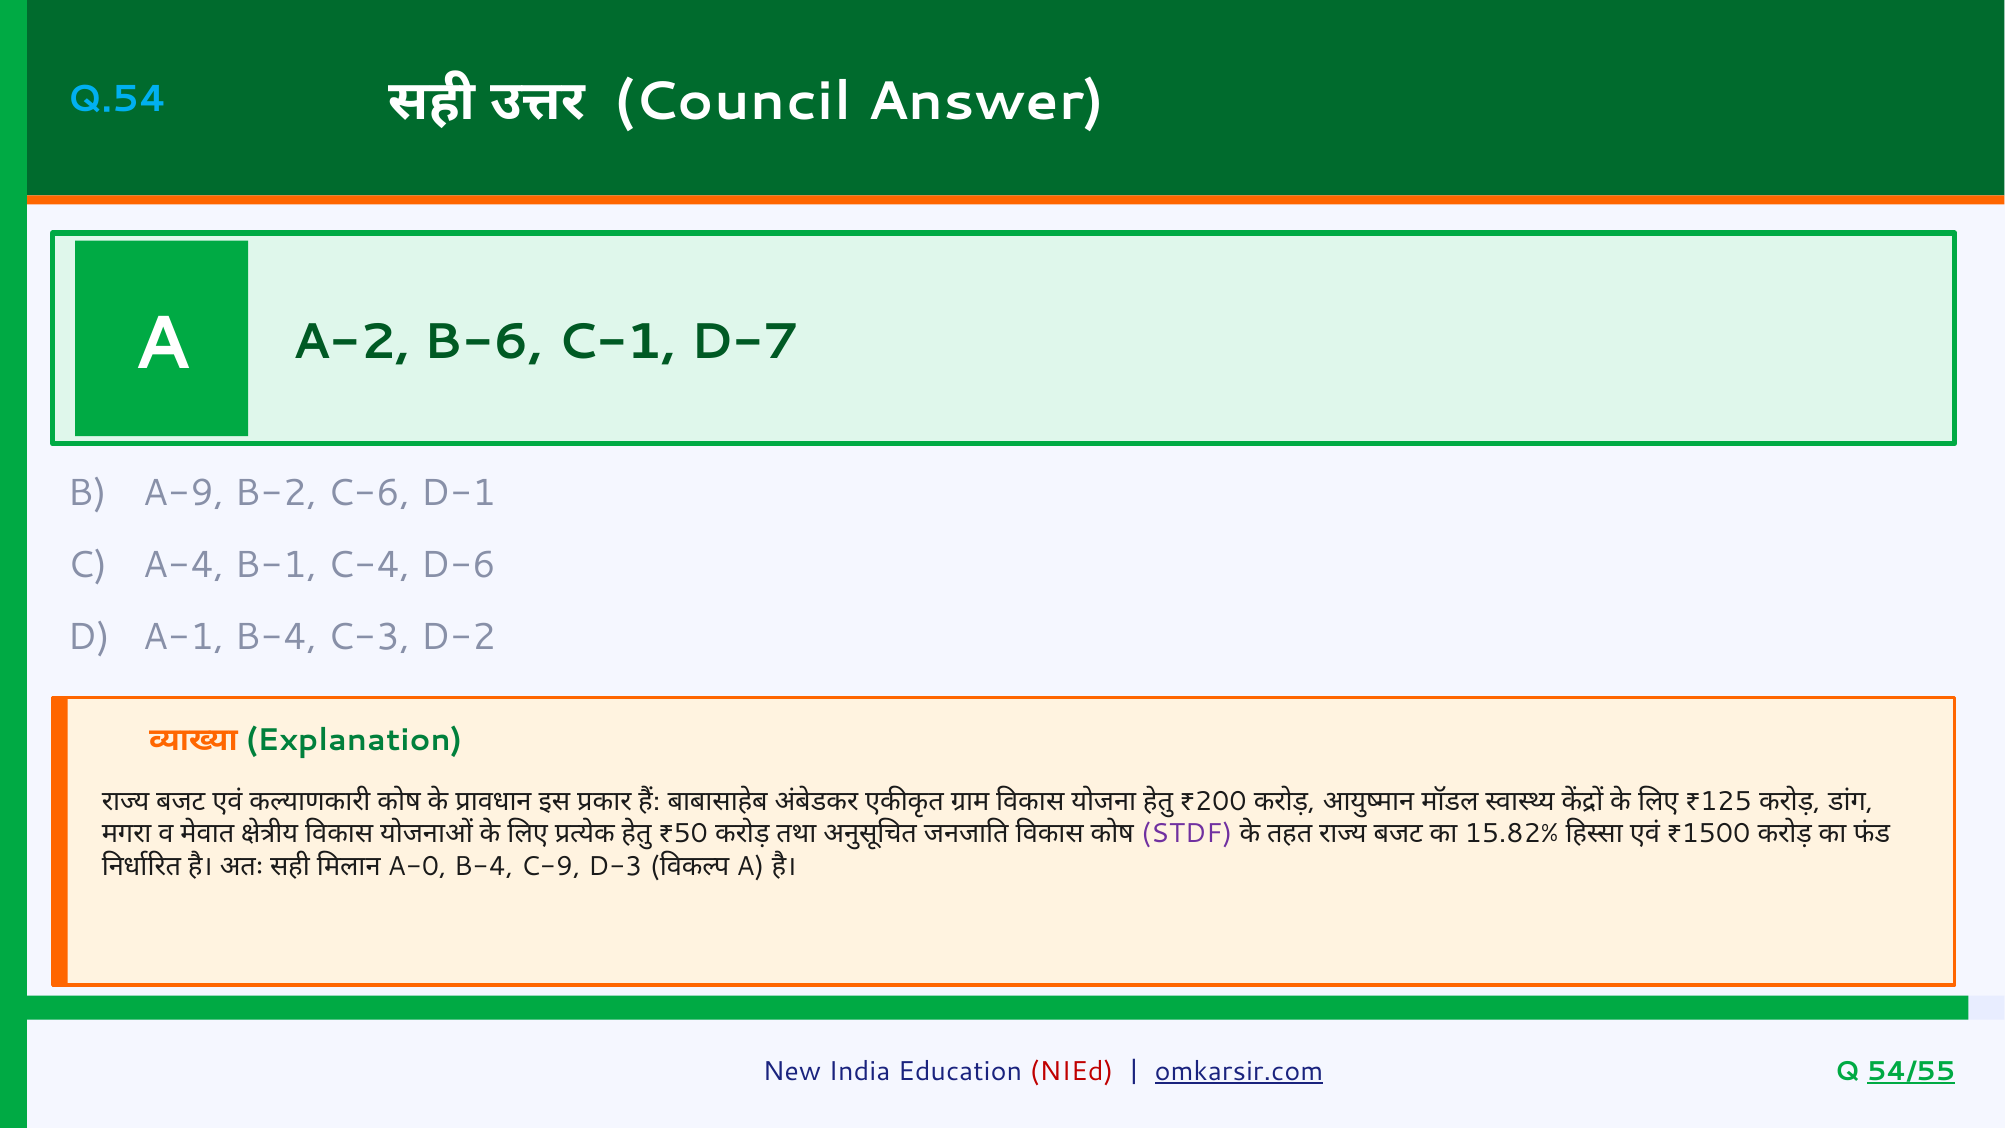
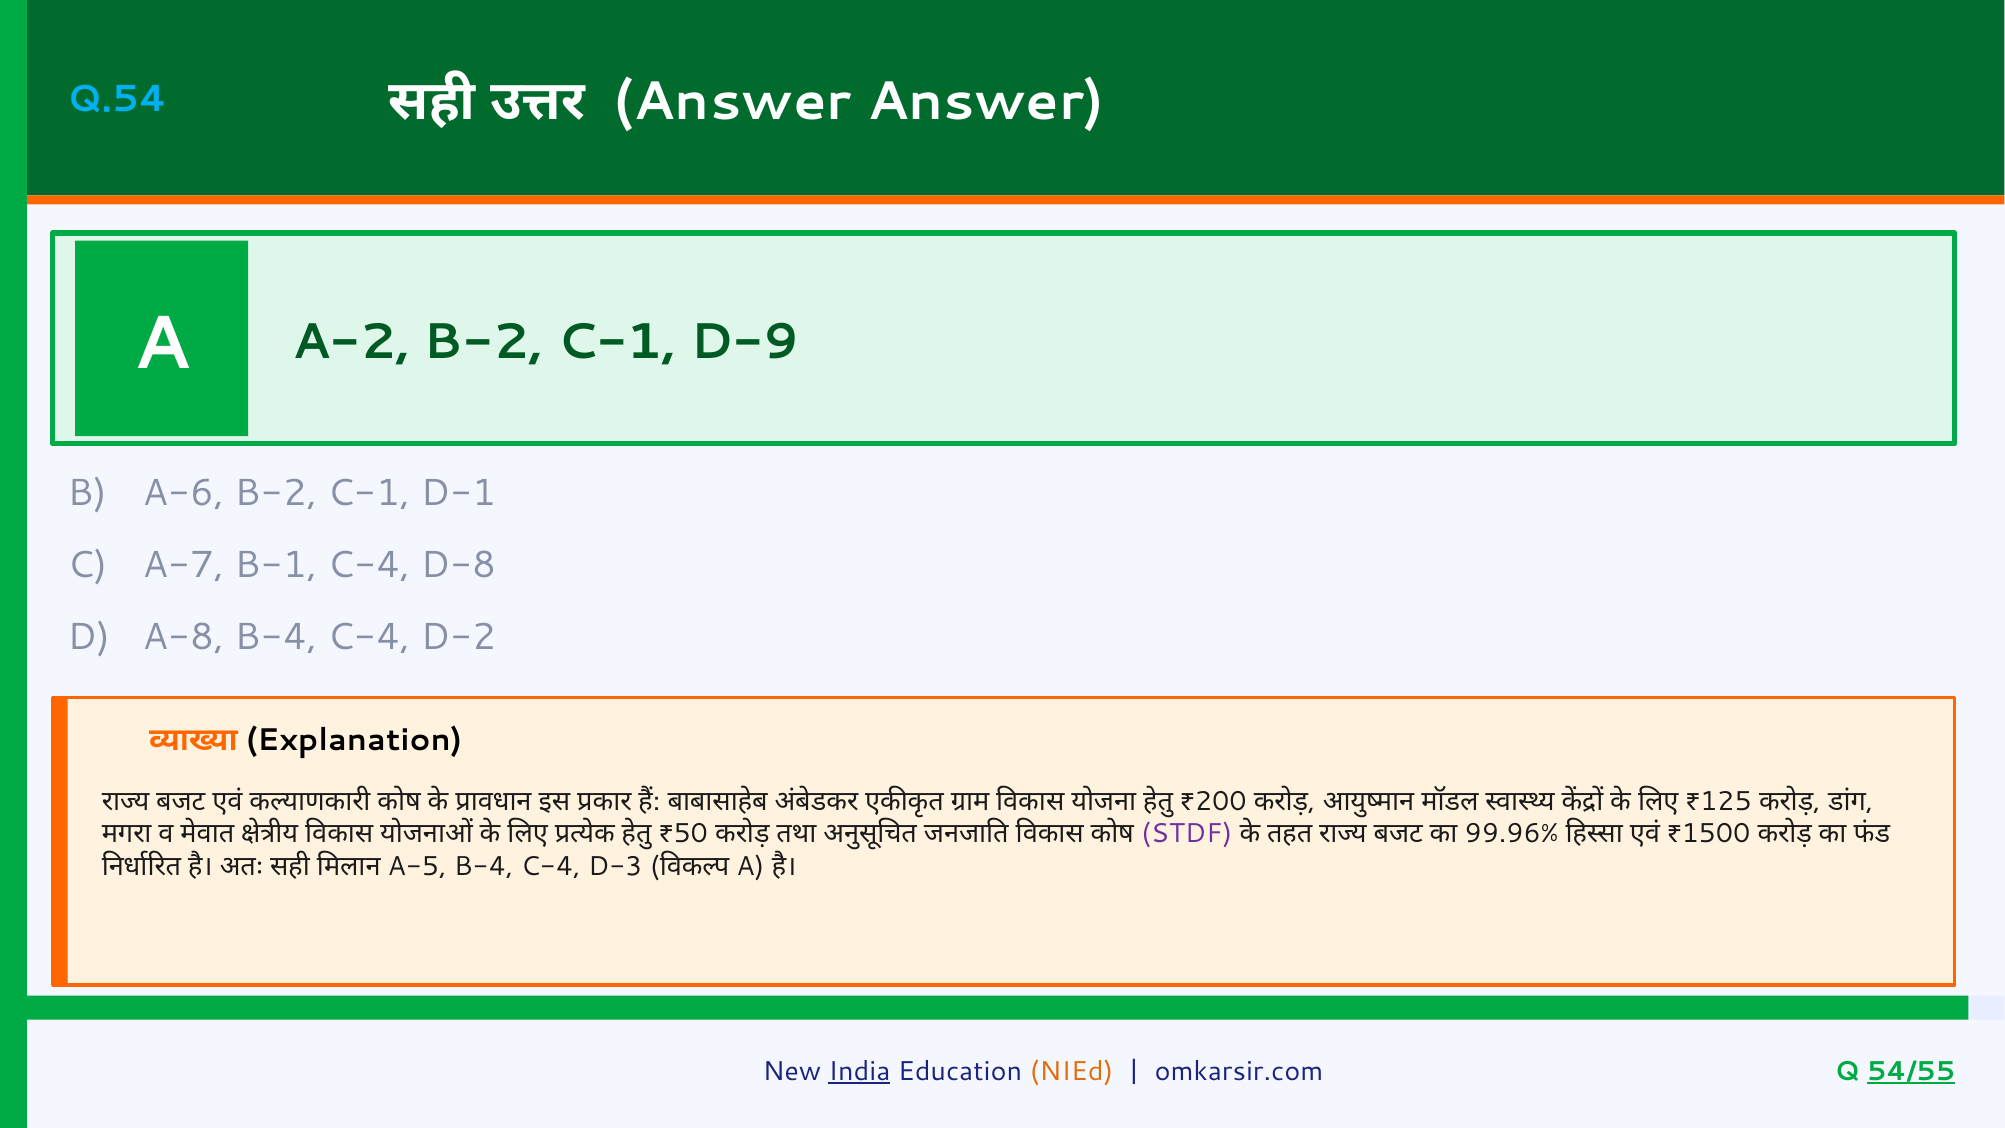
Council at (733, 101): Council -> Answer
A-2 B-6: B-6 -> B-2
D-7: D-7 -> D-9
A-9: A-9 -> A-6
C-6 at (369, 493): C-6 -> C-1
A-4: A-4 -> A-7
D-6: D-6 -> D-8
A-1: A-1 -> A-8
C-3 at (369, 637): C-3 -> C-4
Explanation colour: green -> black
15.82%: 15.82% -> 99.96%
A-0: A-0 -> A-5
C-9 at (551, 866): C-9 -> C-4
India underline: none -> present
NIEd colour: red -> orange
omkarsir.com underline: present -> none
